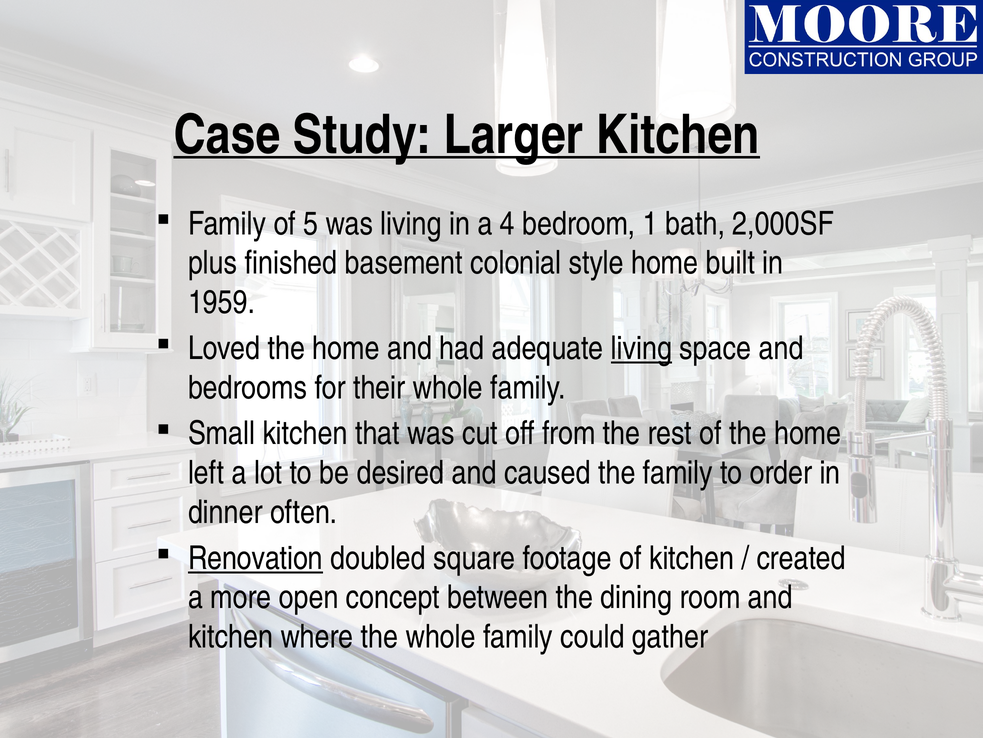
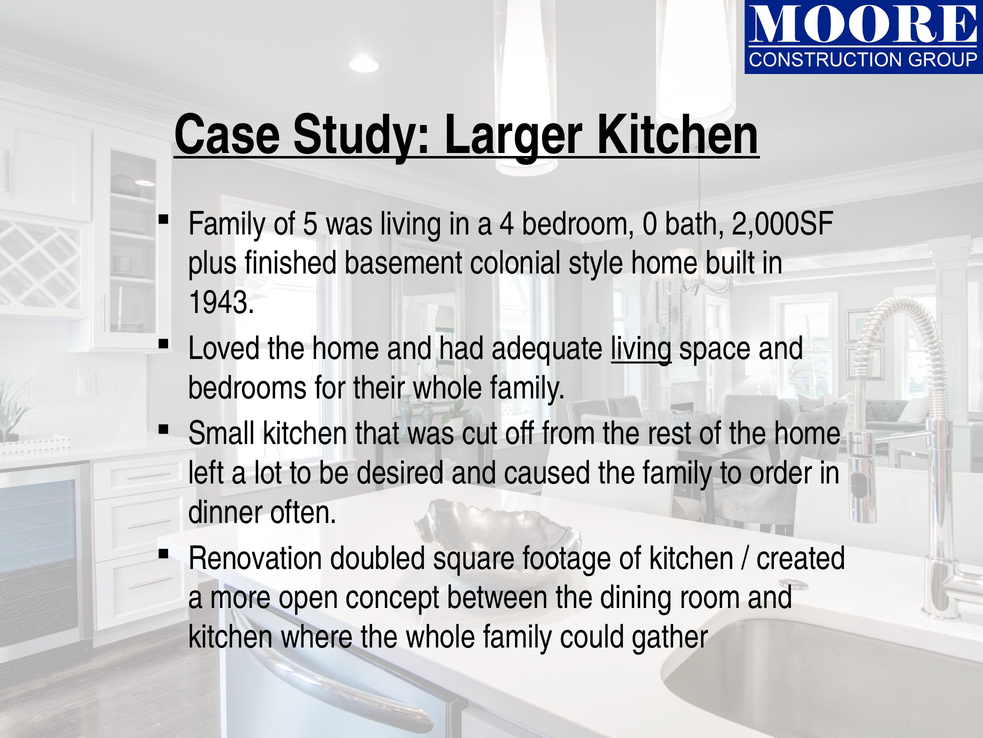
1: 1 -> 0
1959: 1959 -> 1943
Renovation underline: present -> none
